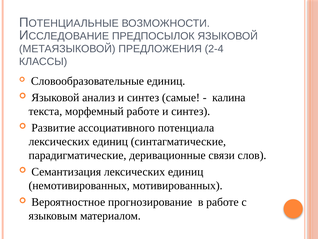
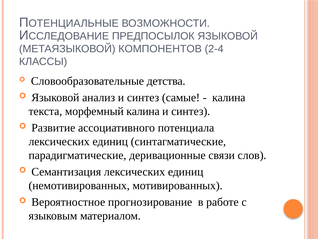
ПРЕДЛОЖЕНИЯ: ПРЕДЛОЖЕНИЯ -> КОМПОНЕНТОВ
Словообразовательные единиц: единиц -> детства
морфемный работе: работе -> калина
